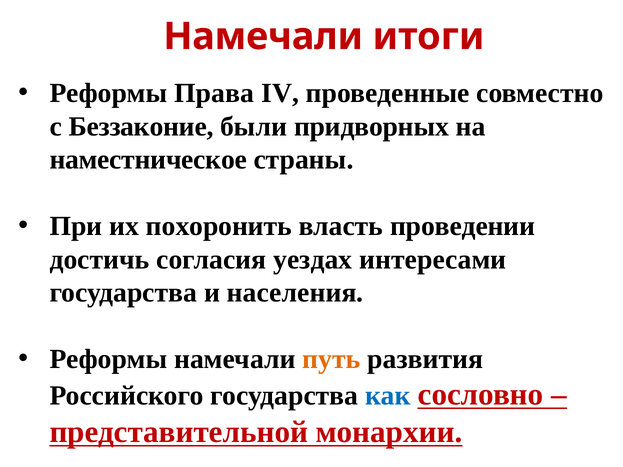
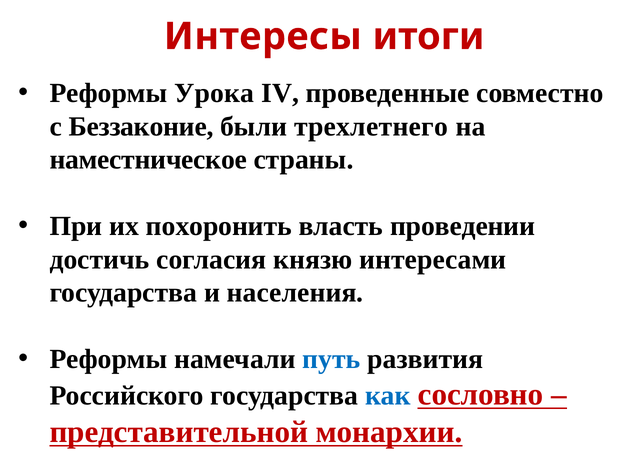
Намечали at (263, 36): Намечали -> Интересы
Права: Права -> Урока
придворных: придворных -> трехлетнего
уездах: уездах -> князю
путь colour: orange -> blue
